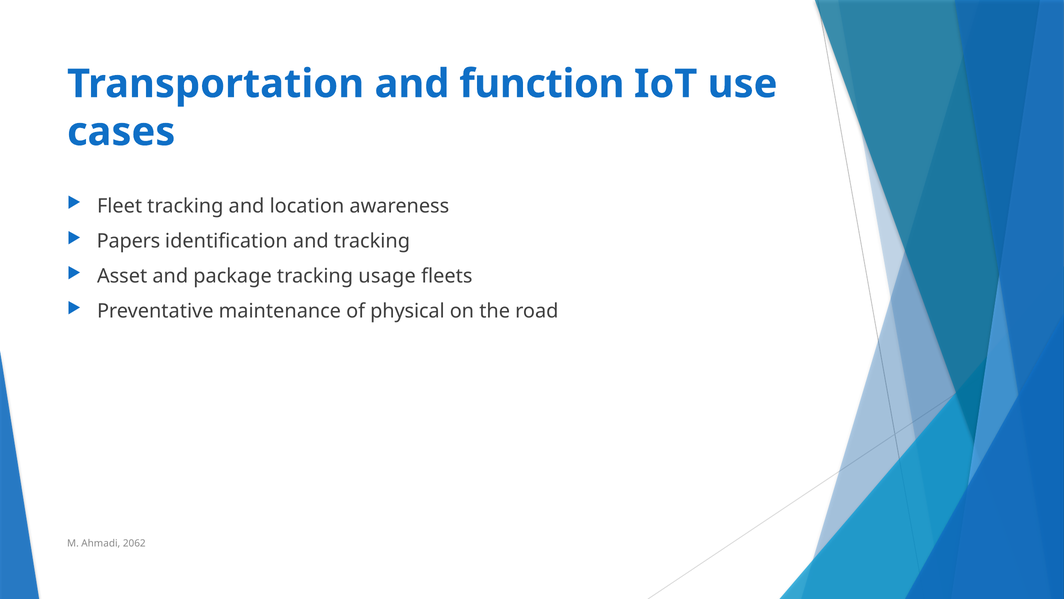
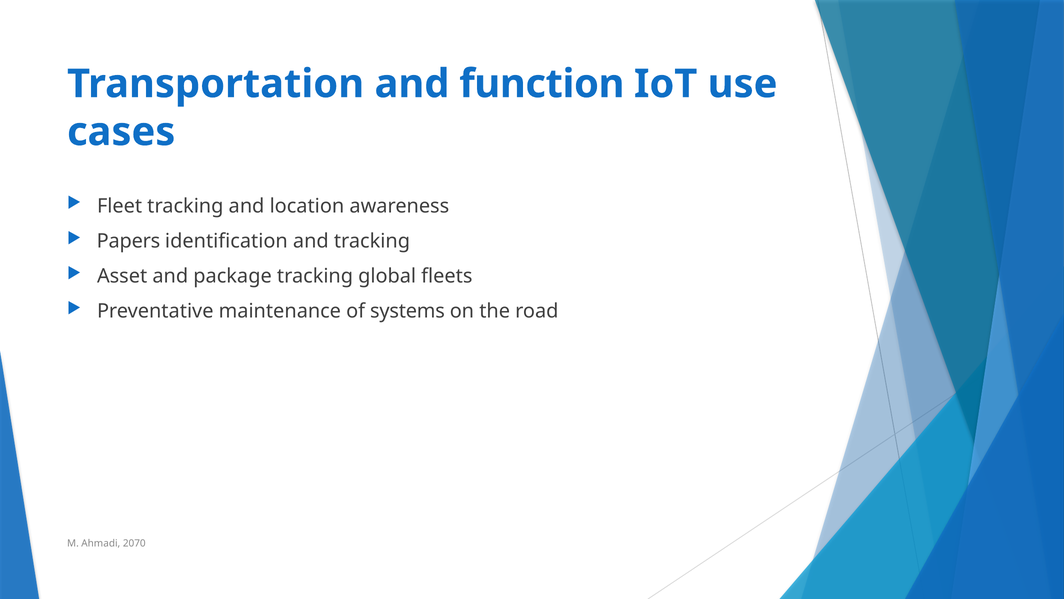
usage: usage -> global
physical: physical -> systems
2062: 2062 -> 2070
